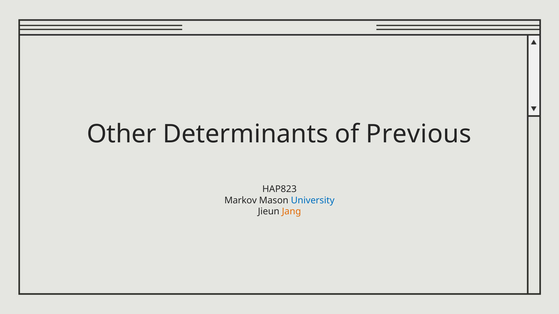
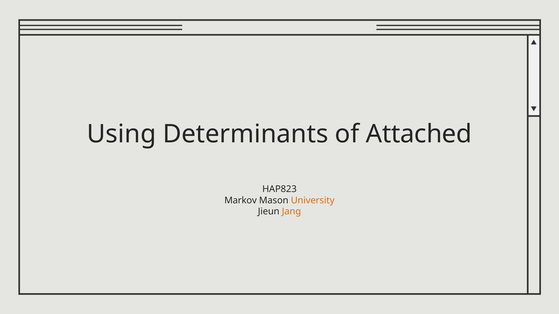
Other: Other -> Using
Previous: Previous -> Attached
University colour: blue -> orange
